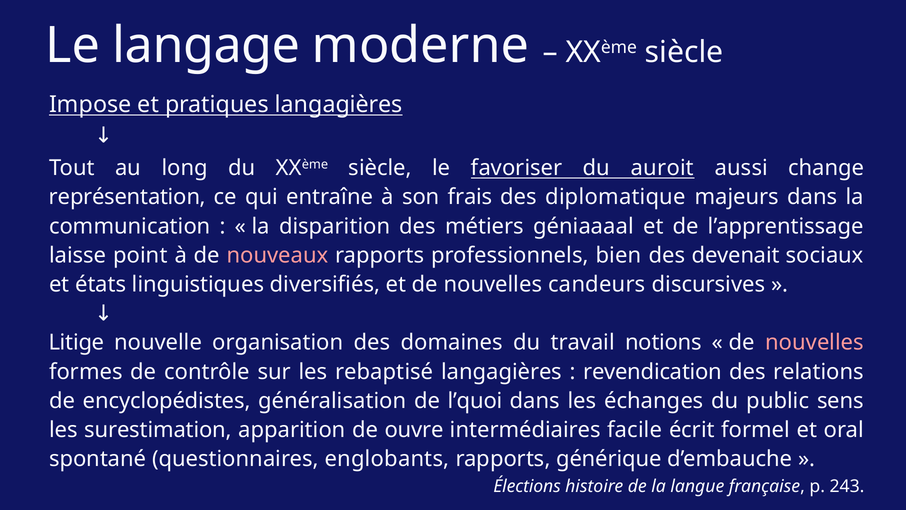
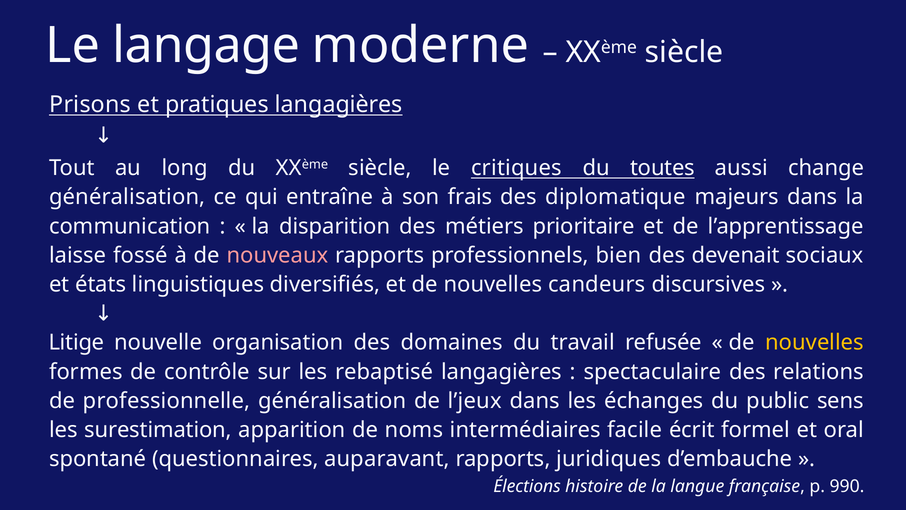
Impose: Impose -> Prisons
favoriser: favoriser -> critiques
auroit: auroit -> toutes
représentation at (127, 197): représentation -> généralisation
géniaaaal: géniaaaal -> prioritaire
point: point -> fossé
notions: notions -> refusée
nouvelles at (815, 342) colour: pink -> yellow
revendication: revendication -> spectaculaire
encyclopédistes: encyclopédistes -> professionnelle
l’quoi: l’quoi -> l’jeux
ouvre: ouvre -> noms
englobants: englobants -> auparavant
générique: générique -> juridiques
243: 243 -> 990
